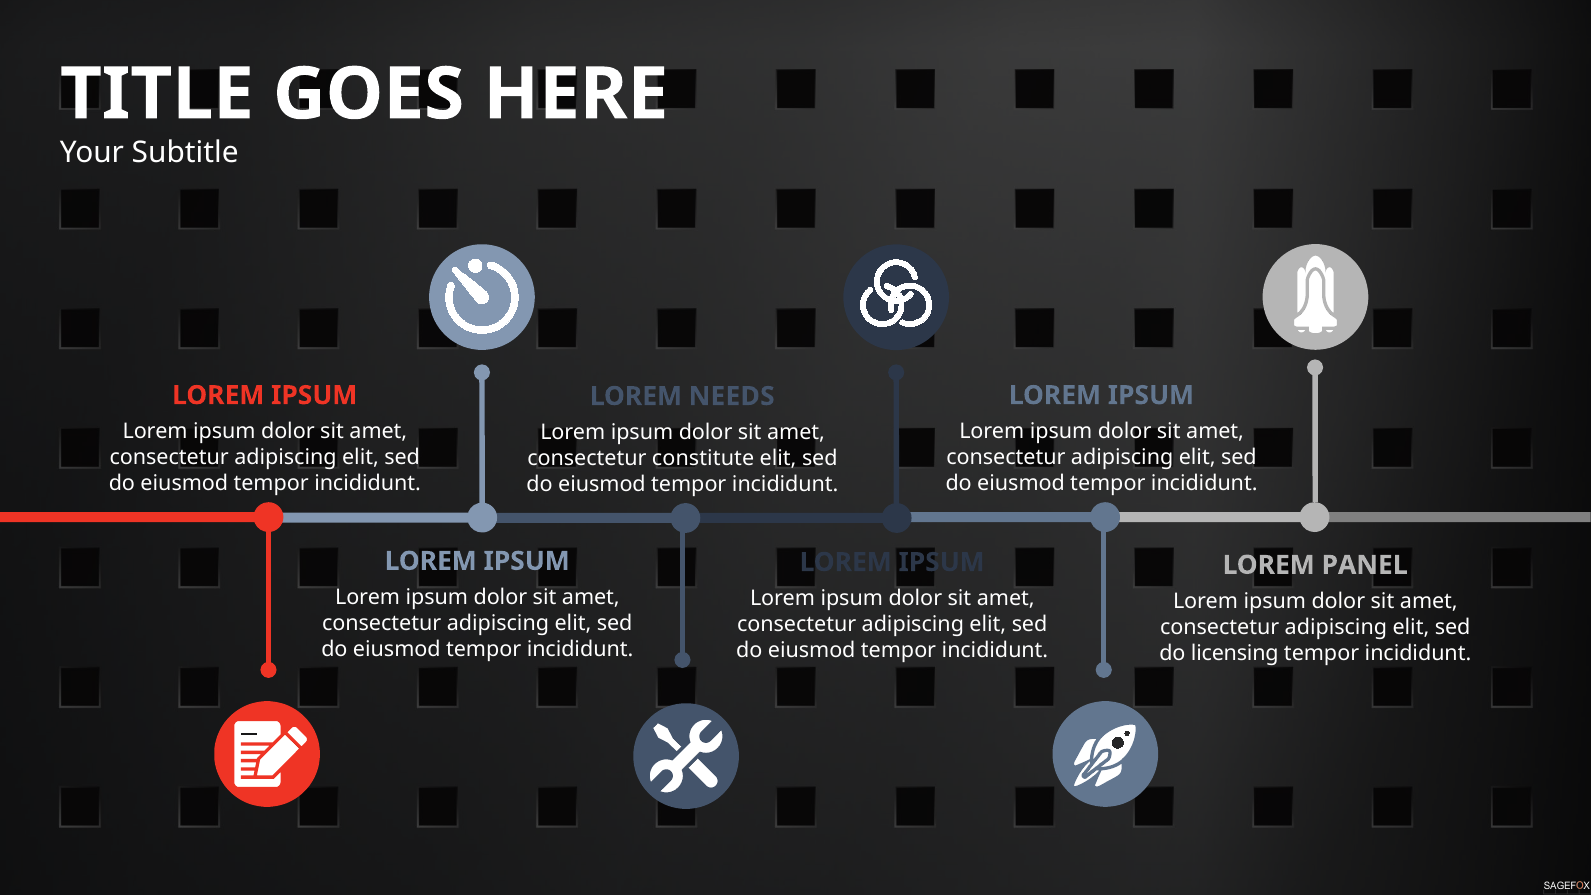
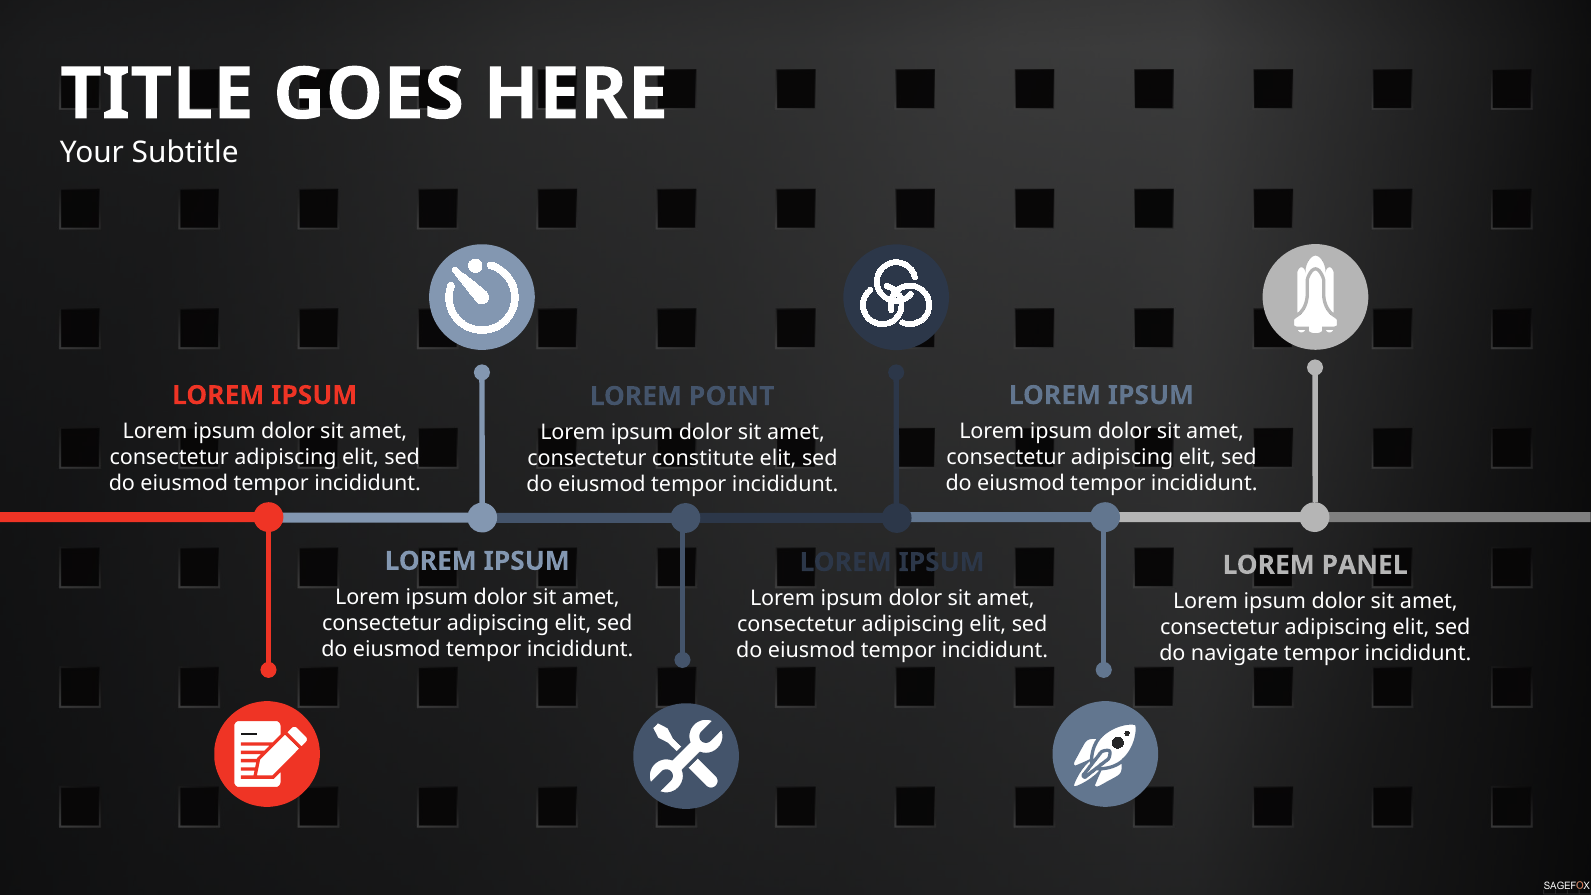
NEEDS: NEEDS -> POINT
licensing: licensing -> navigate
